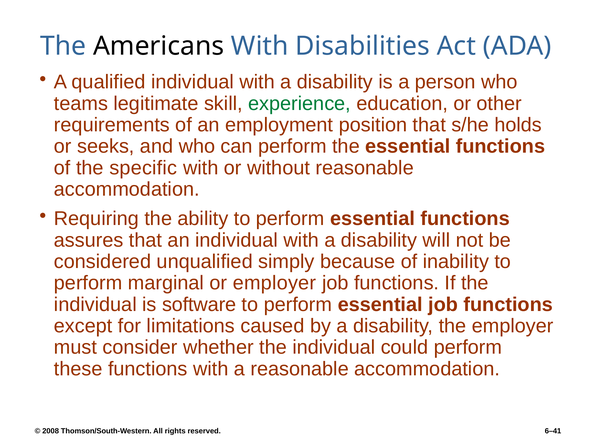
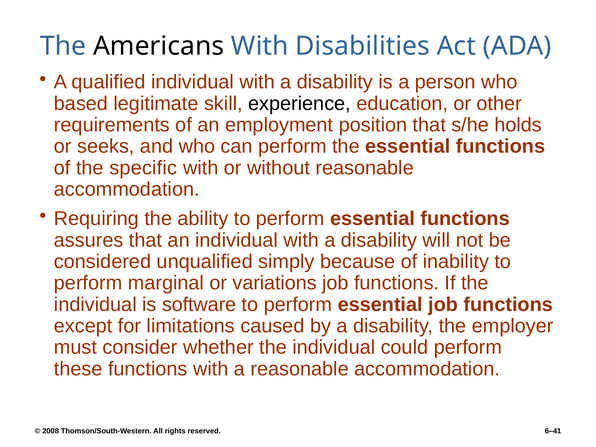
teams: teams -> based
experience colour: green -> black
or employer: employer -> variations
